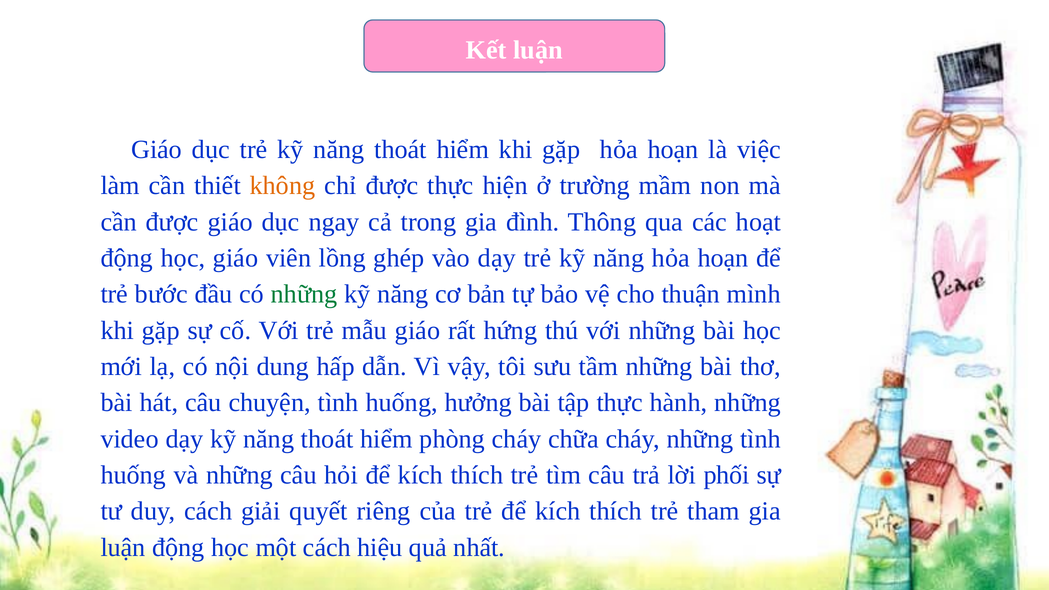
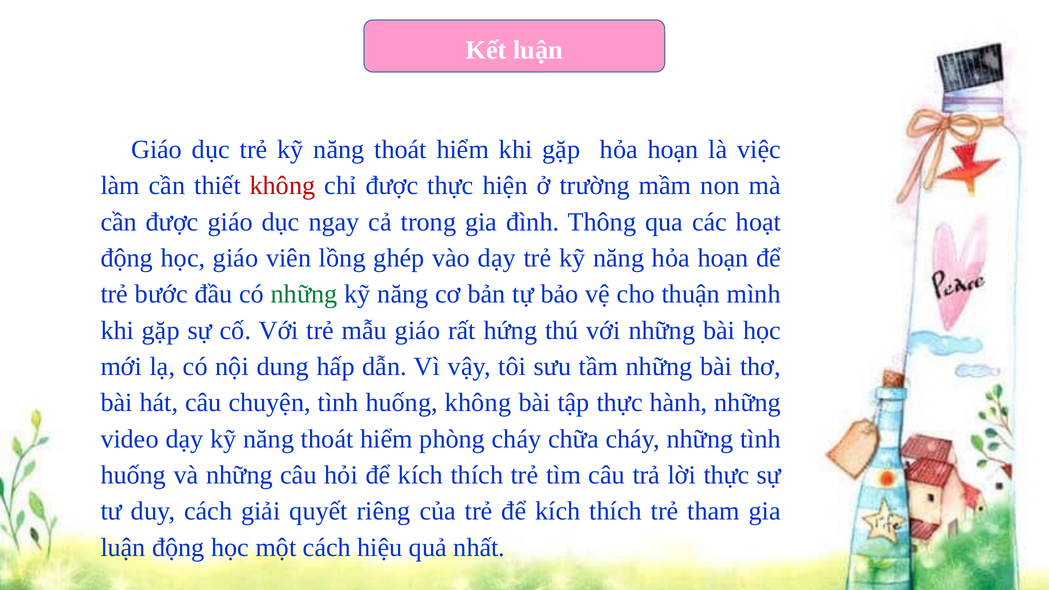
không at (283, 186) colour: orange -> red
huống hưởng: hưởng -> không
lời phối: phối -> thực
